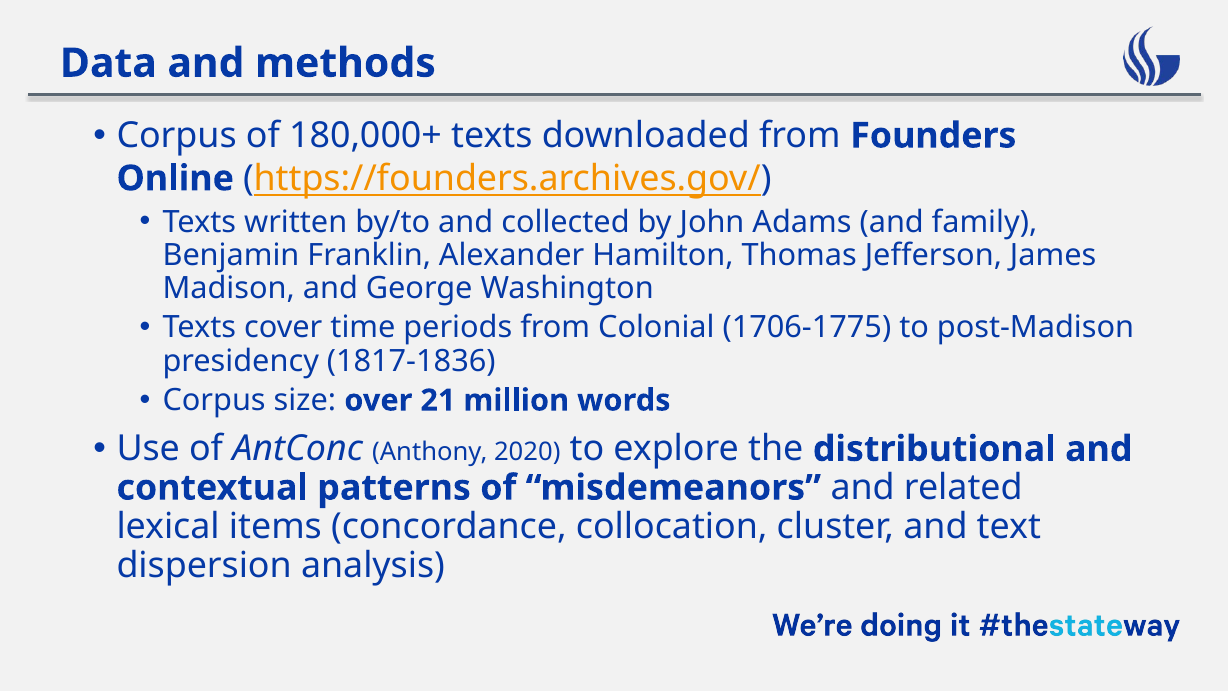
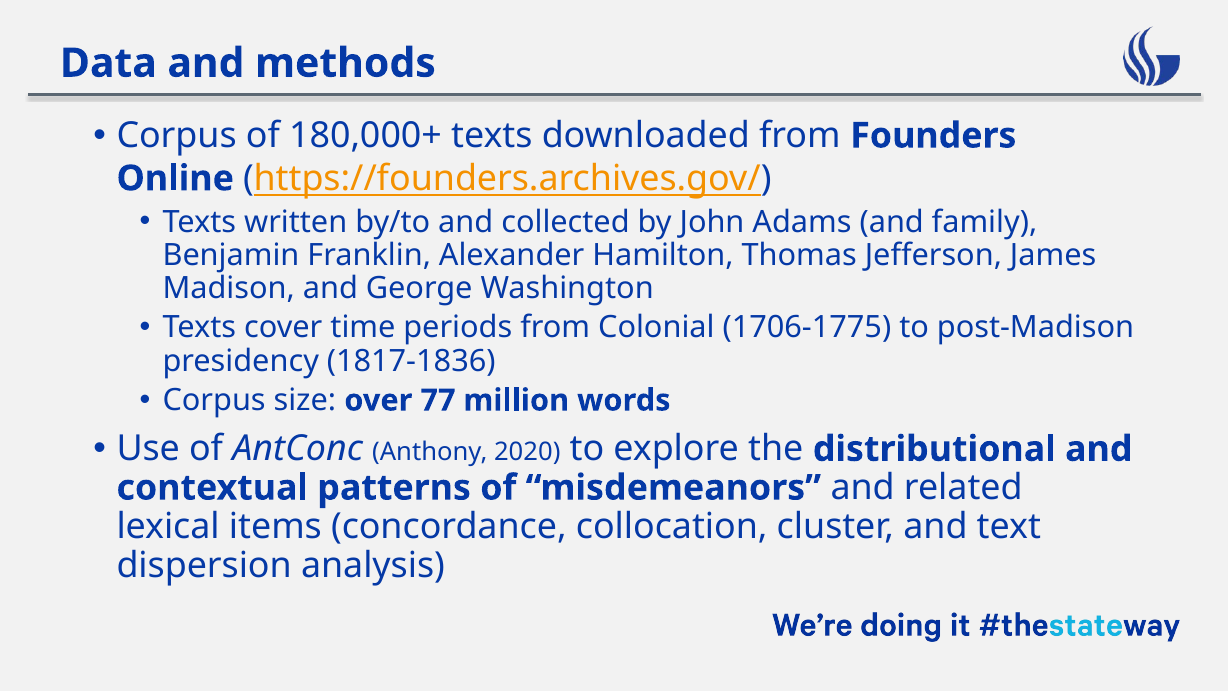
21: 21 -> 77
